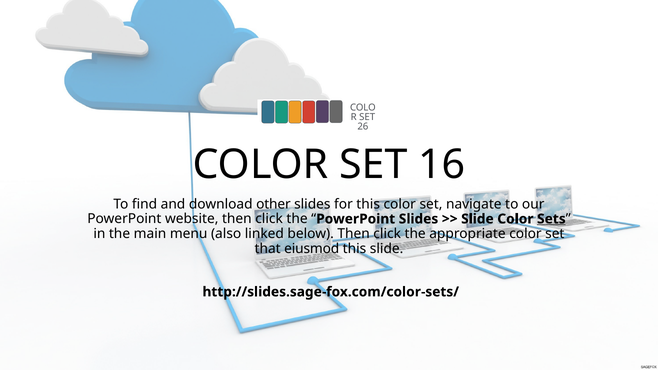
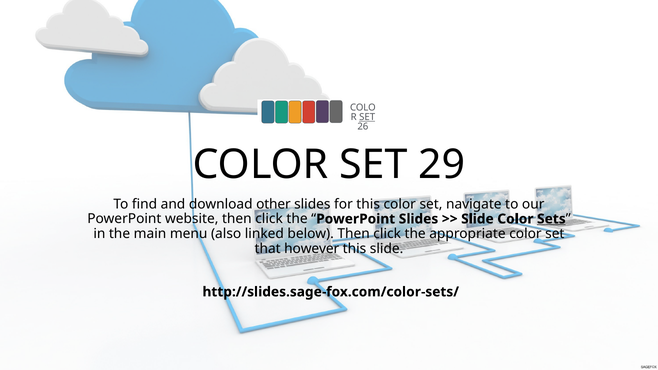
SET at (367, 117) underline: none -> present
16: 16 -> 29
eiusmod: eiusmod -> however
